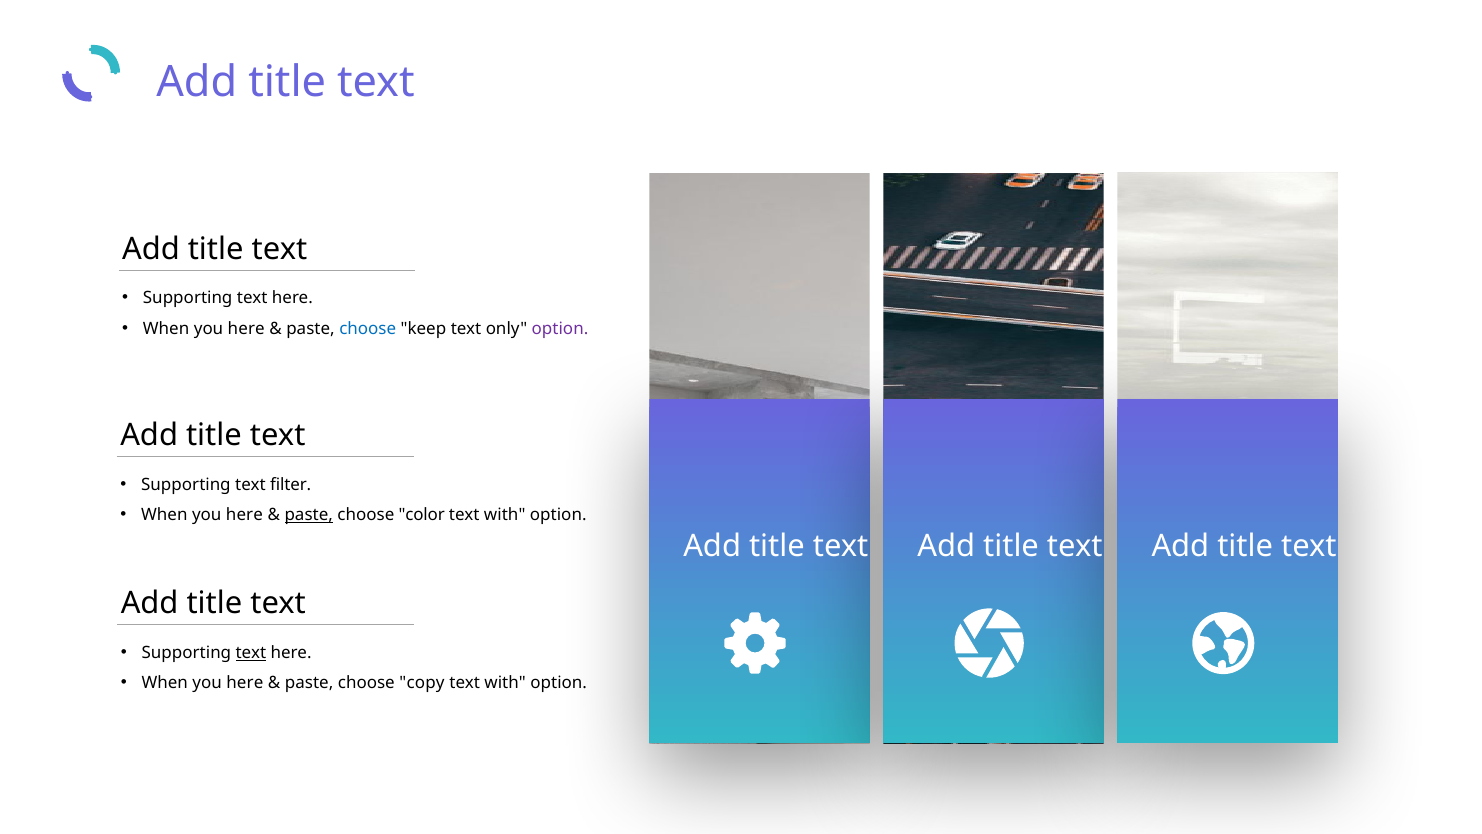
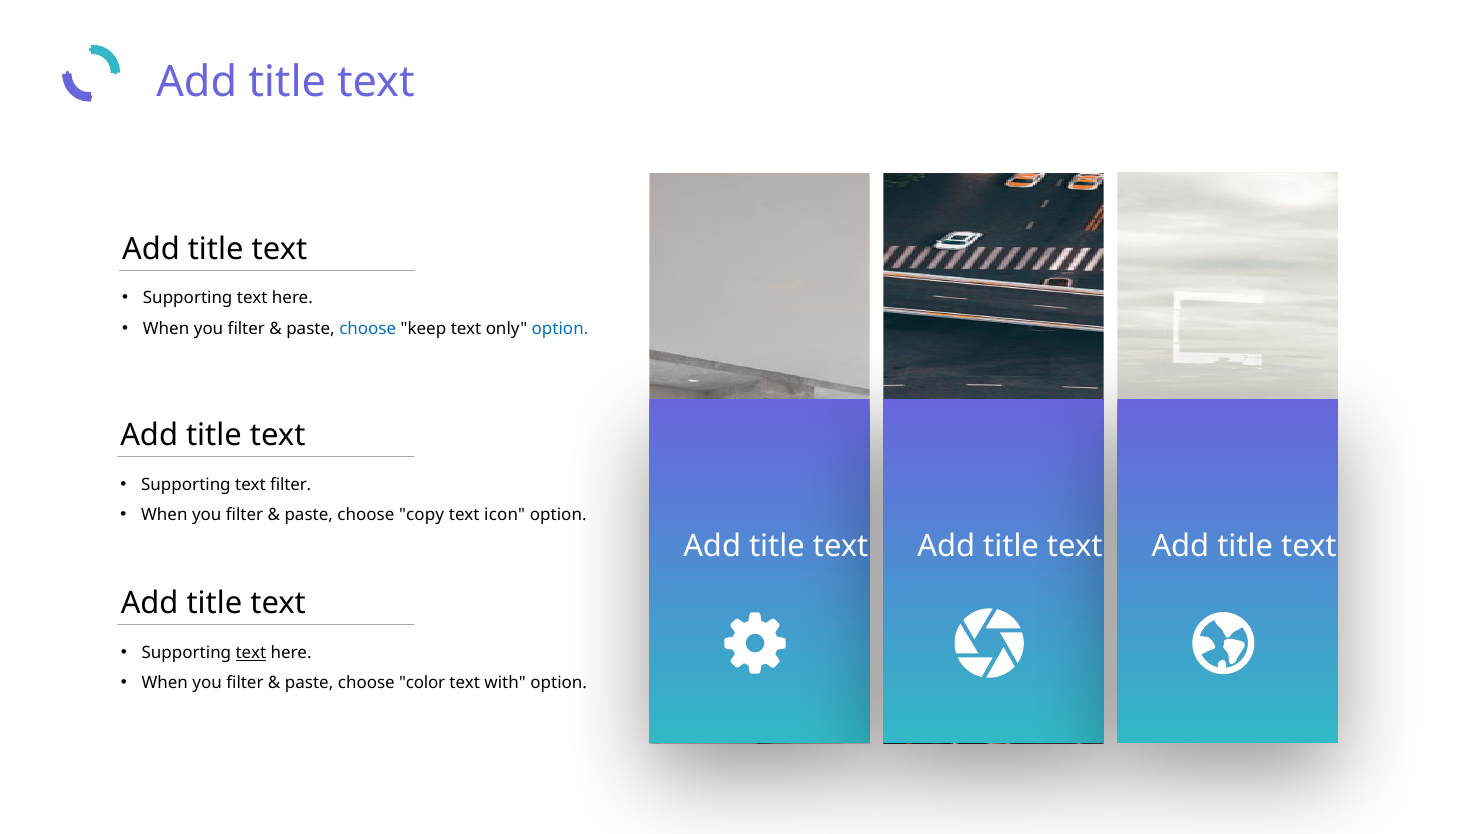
here at (246, 329): here -> filter
option at (560, 329) colour: purple -> blue
here at (244, 515): here -> filter
paste at (309, 515) underline: present -> none
color: color -> copy
with at (505, 515): with -> icon
here at (245, 683): here -> filter
copy: copy -> color
